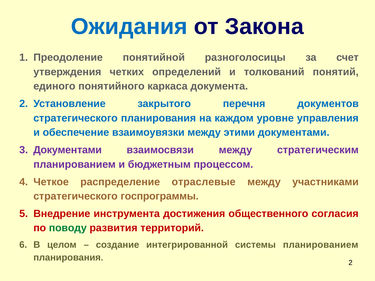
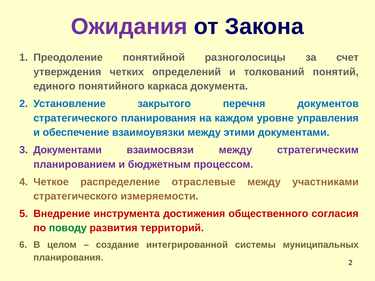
Ожидания colour: blue -> purple
госпрограммы: госпрограммы -> измеряемости
системы планированием: планированием -> муниципальных
